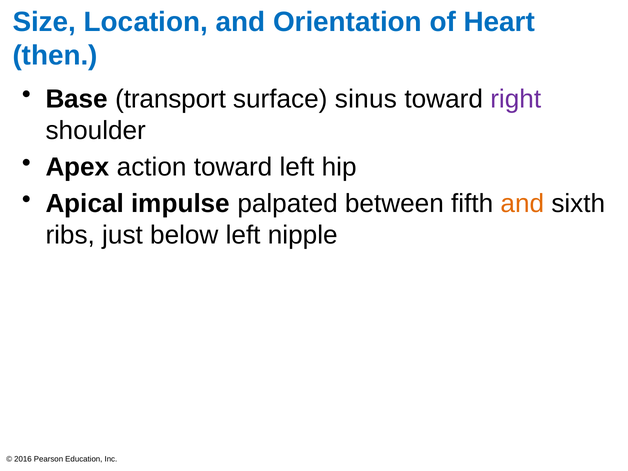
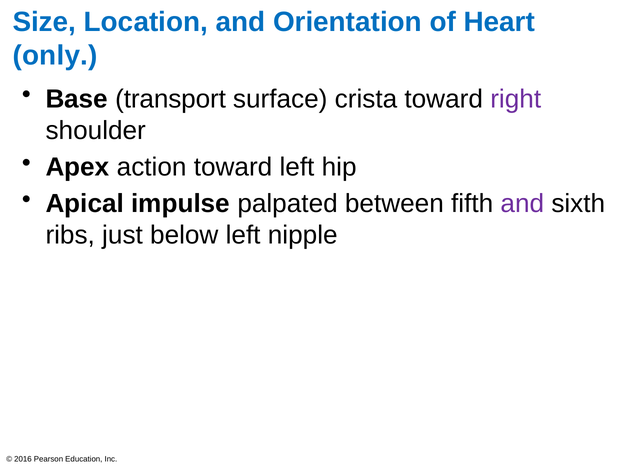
then: then -> only
sinus: sinus -> crista
and at (522, 204) colour: orange -> purple
